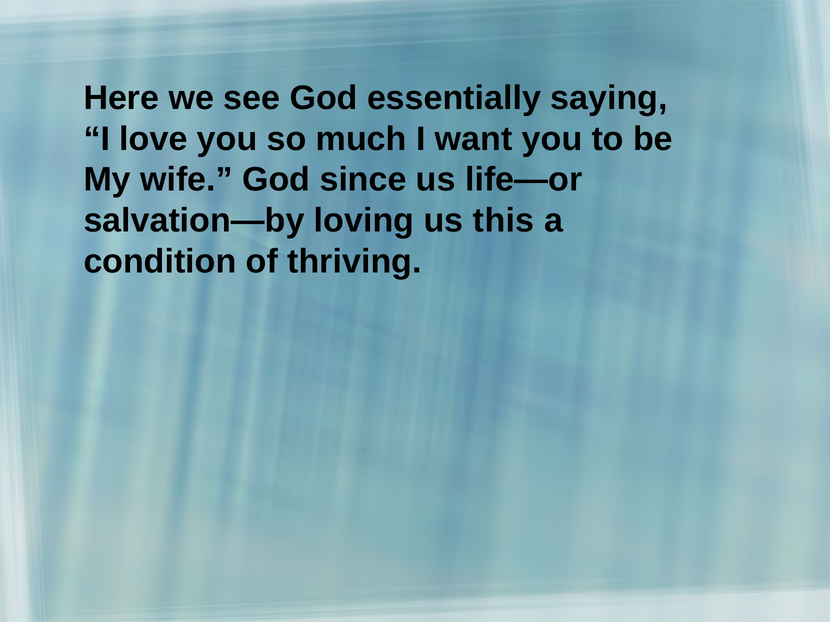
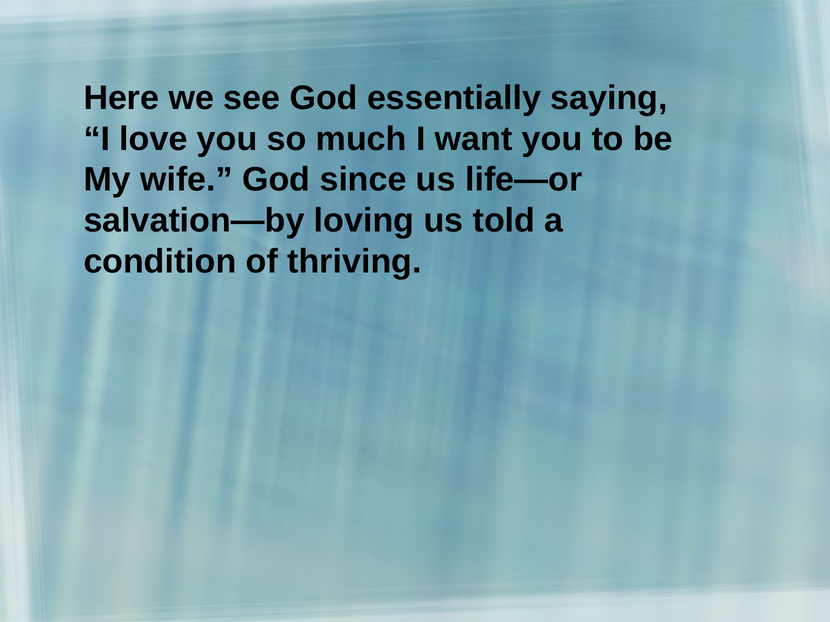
this: this -> told
